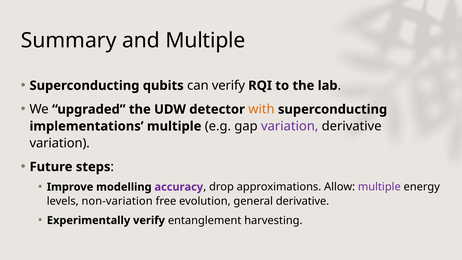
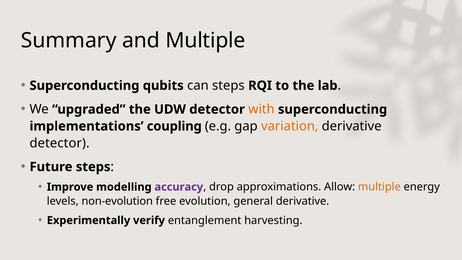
can verify: verify -> steps
implementations multiple: multiple -> coupling
variation at (290, 126) colour: purple -> orange
variation at (60, 143): variation -> detector
multiple at (379, 187) colour: purple -> orange
non-variation: non-variation -> non-evolution
